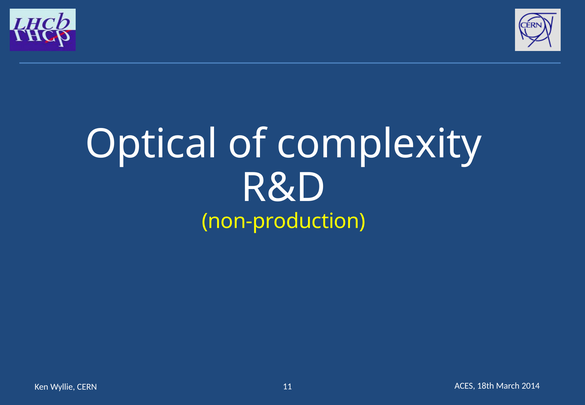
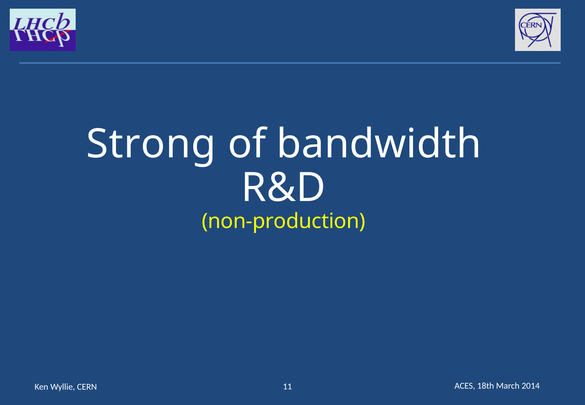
Optical: Optical -> Strong
complexity: complexity -> bandwidth
